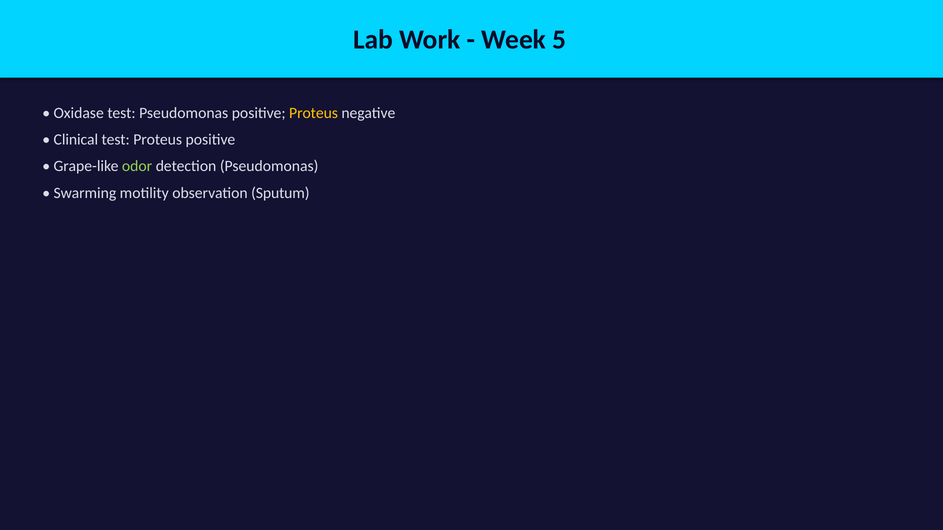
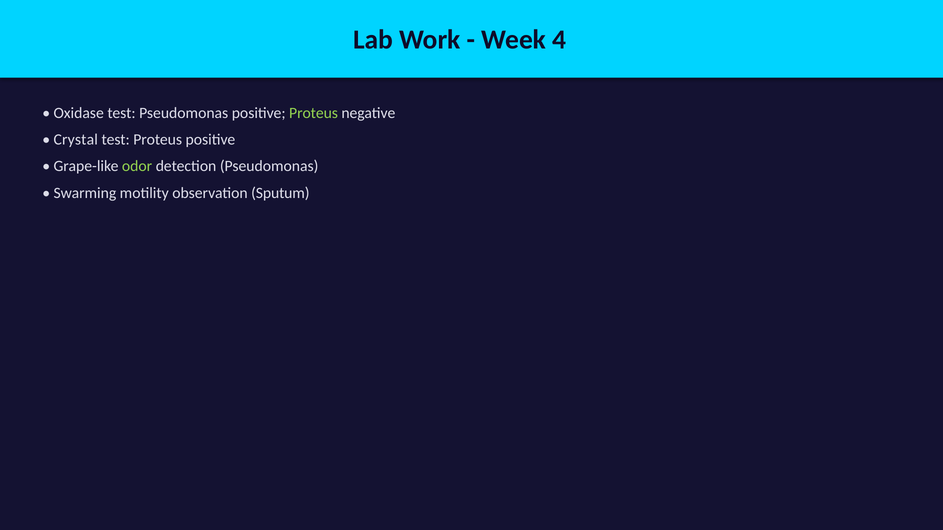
5: 5 -> 4
Proteus at (314, 113) colour: yellow -> light green
Clinical: Clinical -> Crystal
